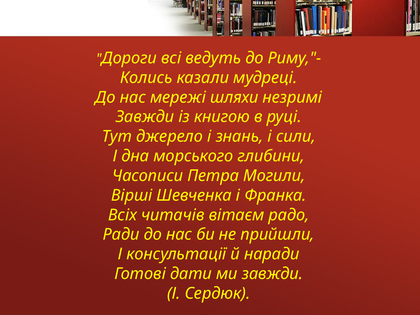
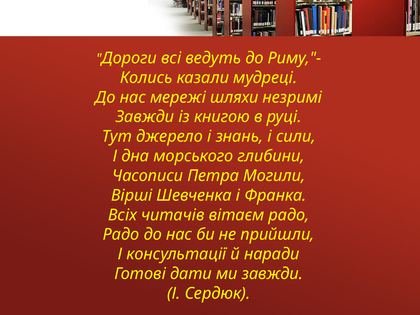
Ради at (121, 235): Ради -> Радо
